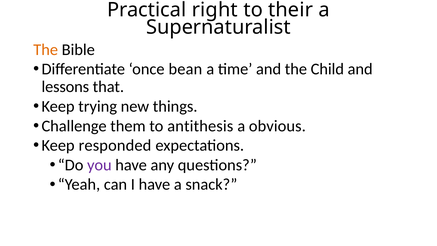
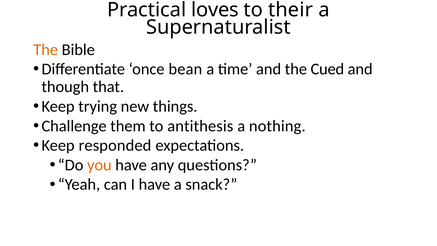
right: right -> loves
Child: Child -> Cued
lessons: lessons -> though
obvious: obvious -> nothing
you colour: purple -> orange
